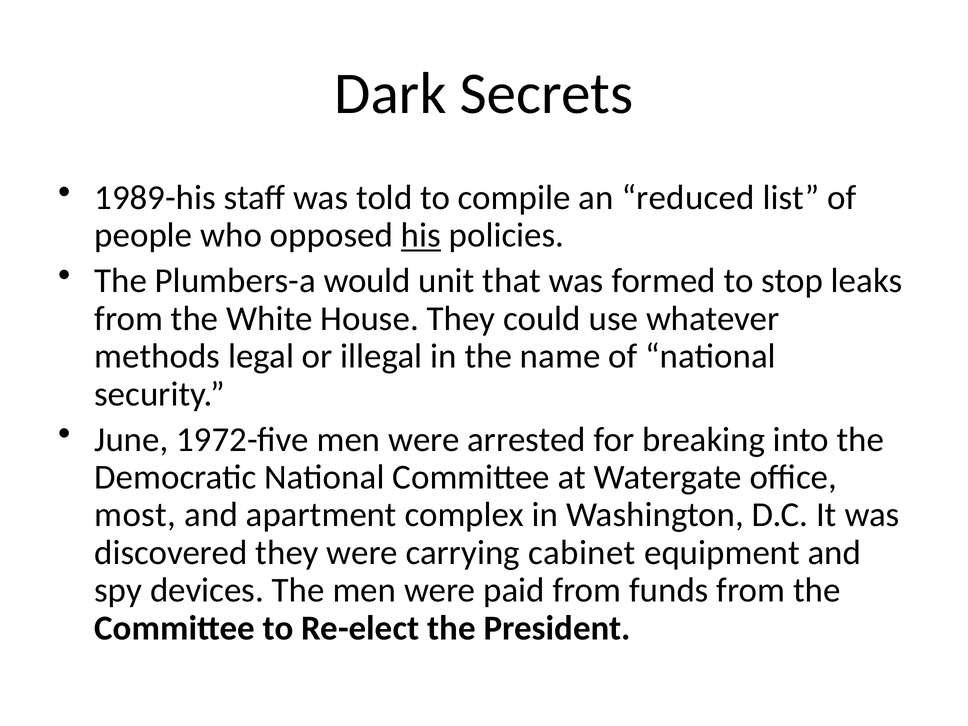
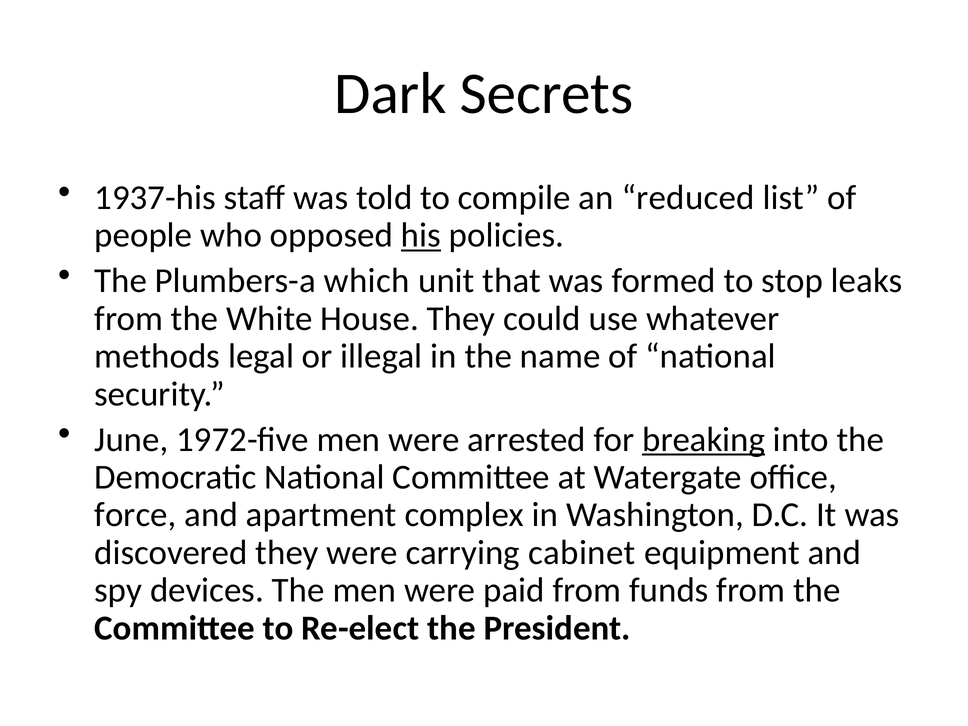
1989-his: 1989-his -> 1937-his
would: would -> which
breaking underline: none -> present
most: most -> force
